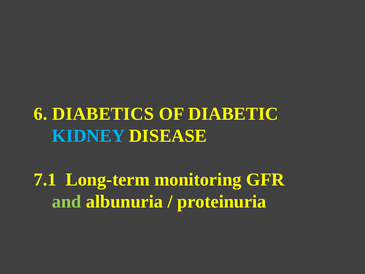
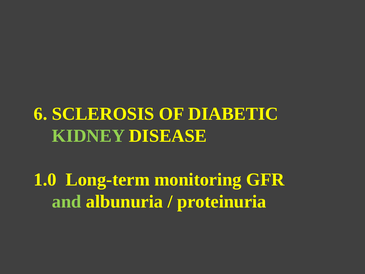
DIABETICS: DIABETICS -> SCLEROSIS
KIDNEY colour: light blue -> light green
7.1: 7.1 -> 1.0
